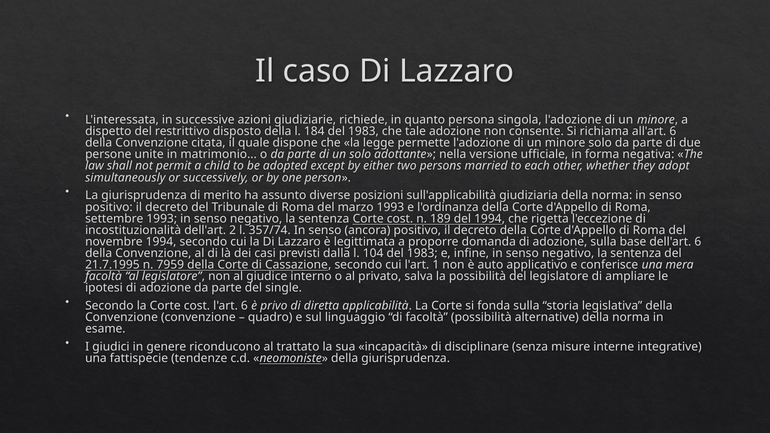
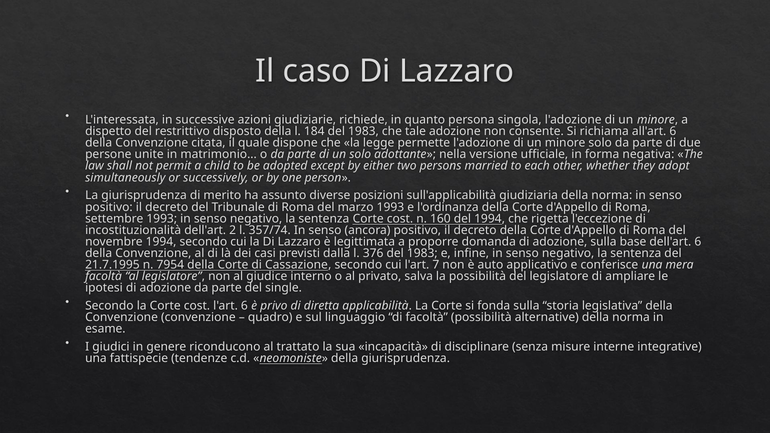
189: 189 -> 160
104: 104 -> 376
7959: 7959 -> 7954
1: 1 -> 7
